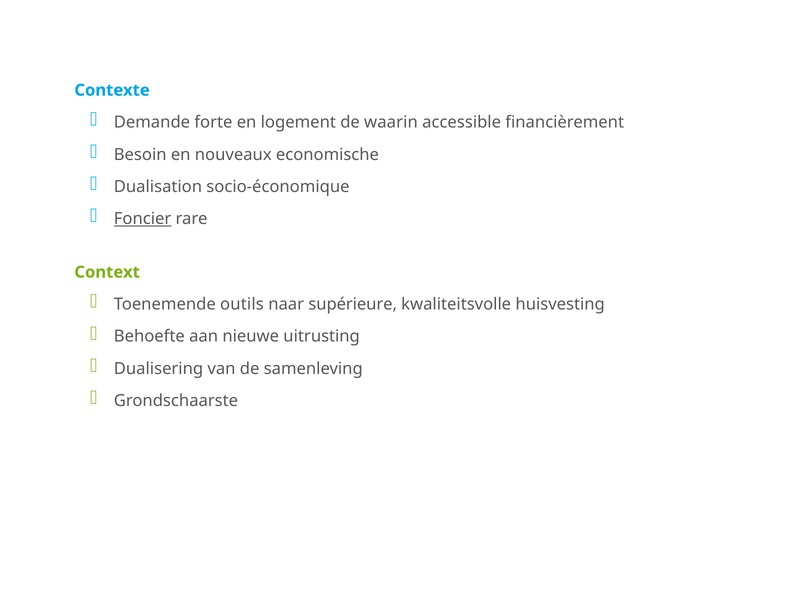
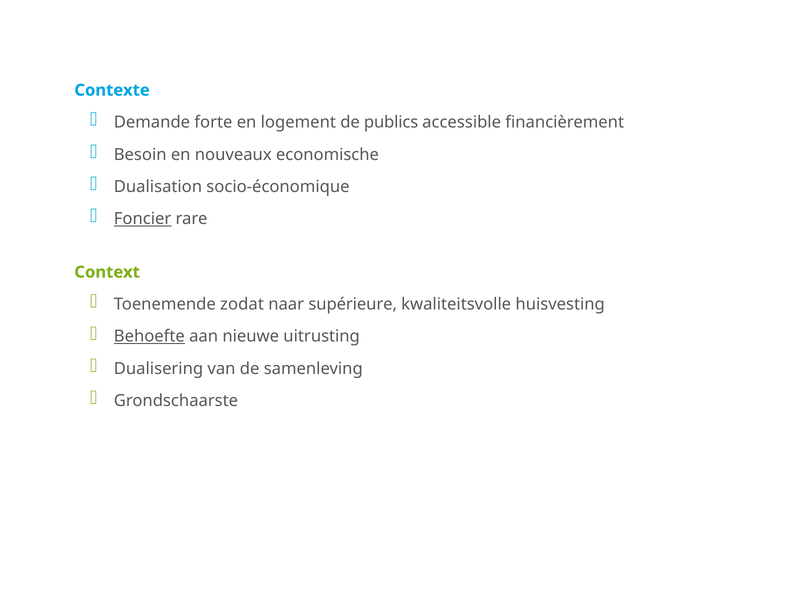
waarin: waarin -> publics
outils: outils -> zodat
Behoefte underline: none -> present
